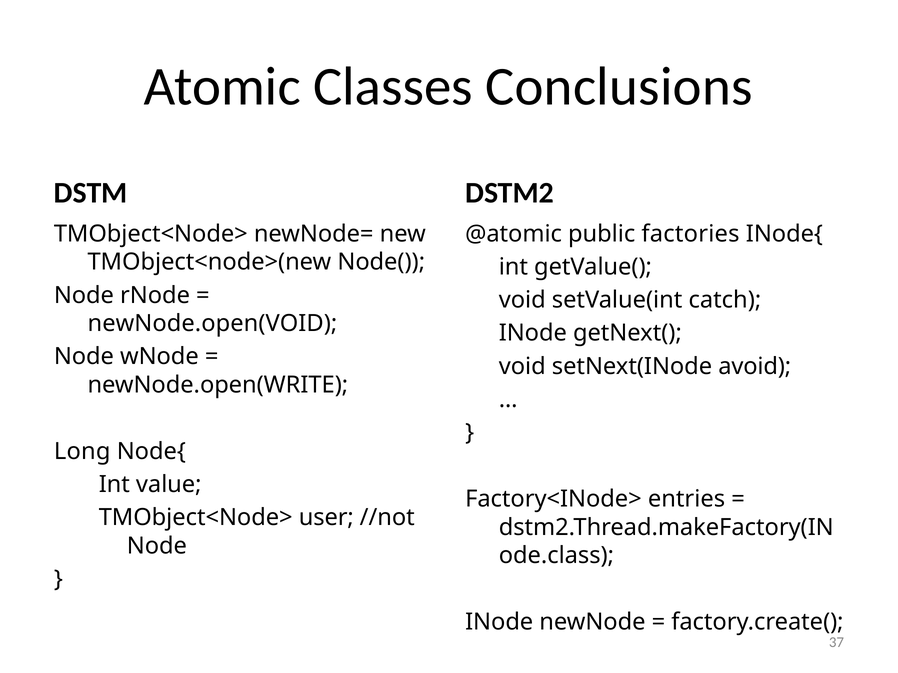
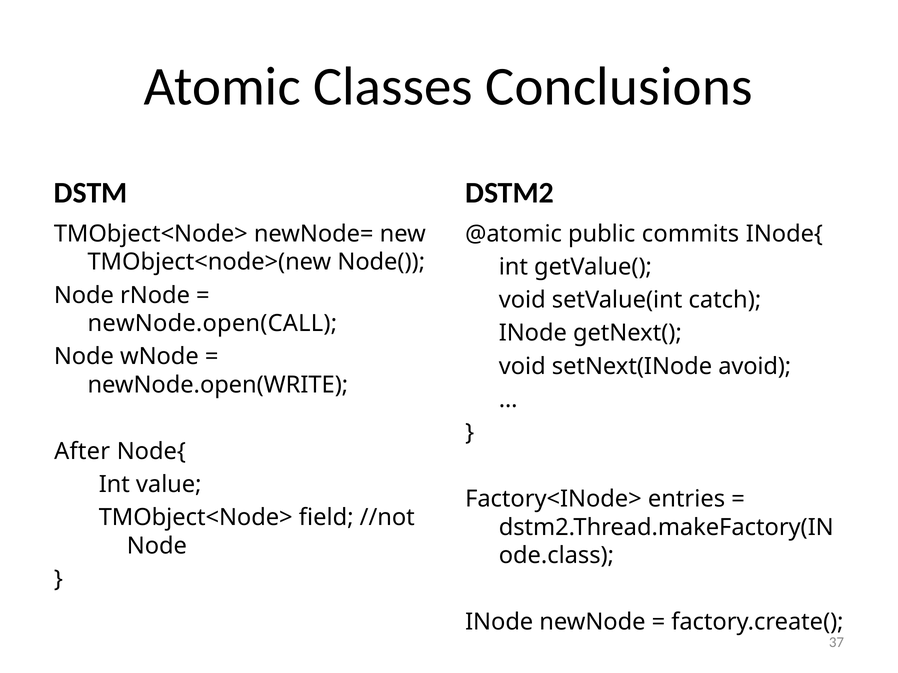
factories: factories -> commits
newNode.open(VOID: newNode.open(VOID -> newNode.open(CALL
Long: Long -> After
user: user -> field
